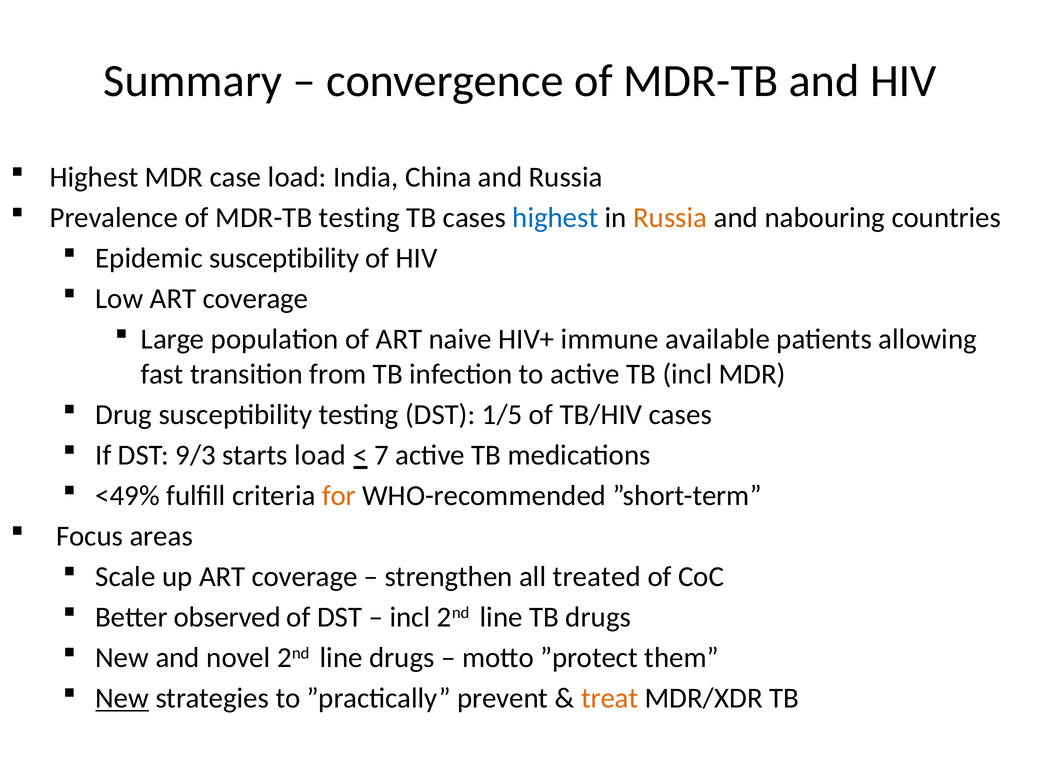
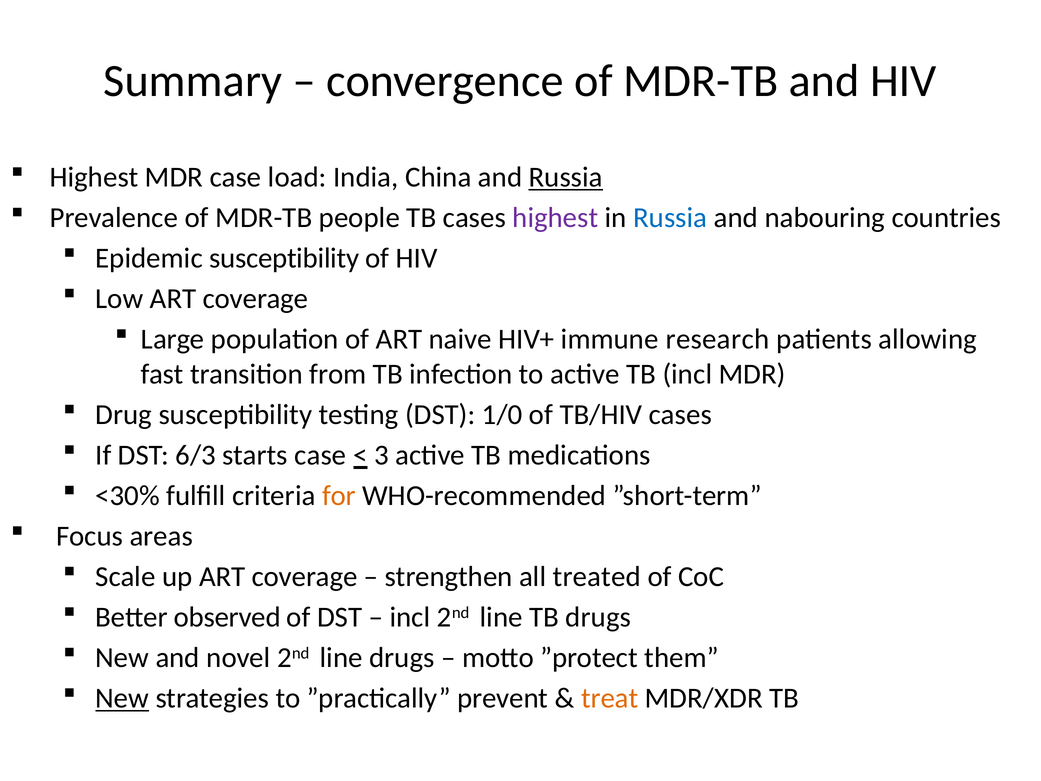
Russia at (566, 177) underline: none -> present
MDR-TB testing: testing -> people
highest at (555, 218) colour: blue -> purple
Russia at (670, 218) colour: orange -> blue
available: available -> research
1/5: 1/5 -> 1/0
9/3: 9/3 -> 6/3
starts load: load -> case
7: 7 -> 3
<49%: <49% -> <30%
